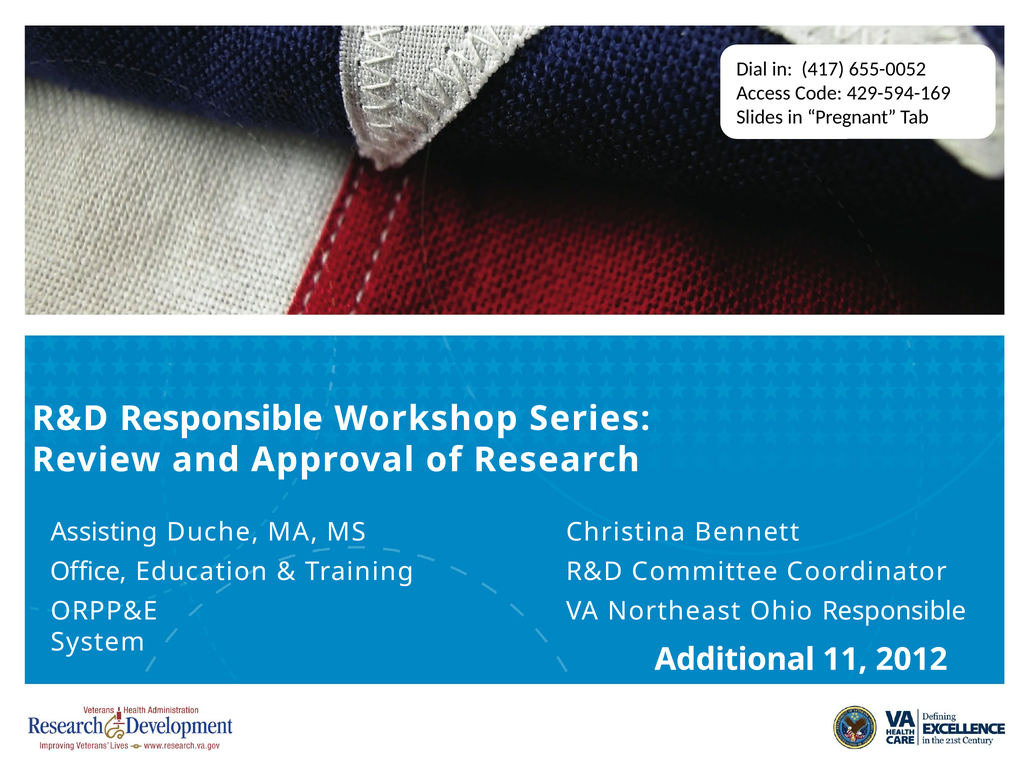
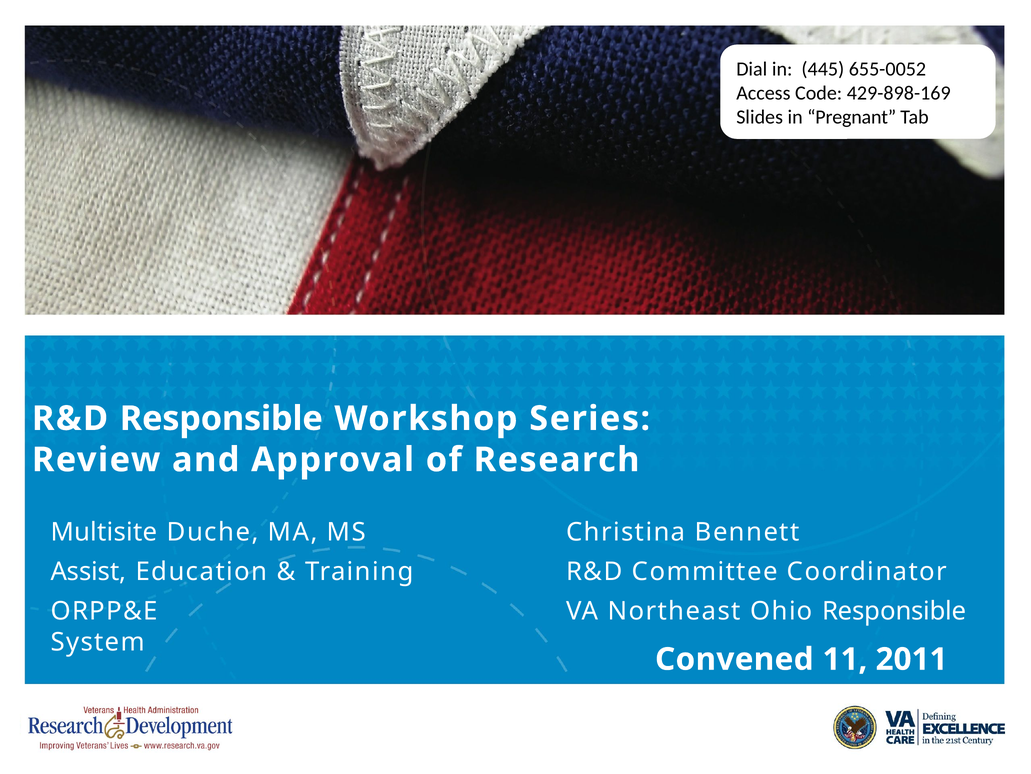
417: 417 -> 445
429-594-169: 429-594-169 -> 429-898-169
Assisting: Assisting -> Multisite
Office: Office -> Assist
Additional: Additional -> Convened
2012: 2012 -> 2011
